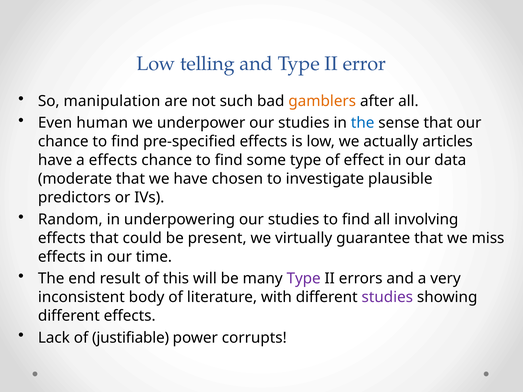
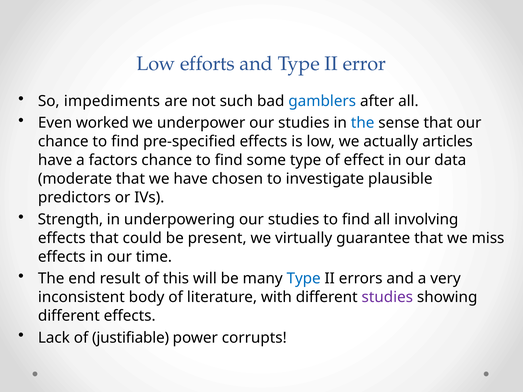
telling: telling -> efforts
manipulation: manipulation -> impediments
gamblers colour: orange -> blue
human: human -> worked
a effects: effects -> factors
Random: Random -> Strength
Type at (304, 279) colour: purple -> blue
